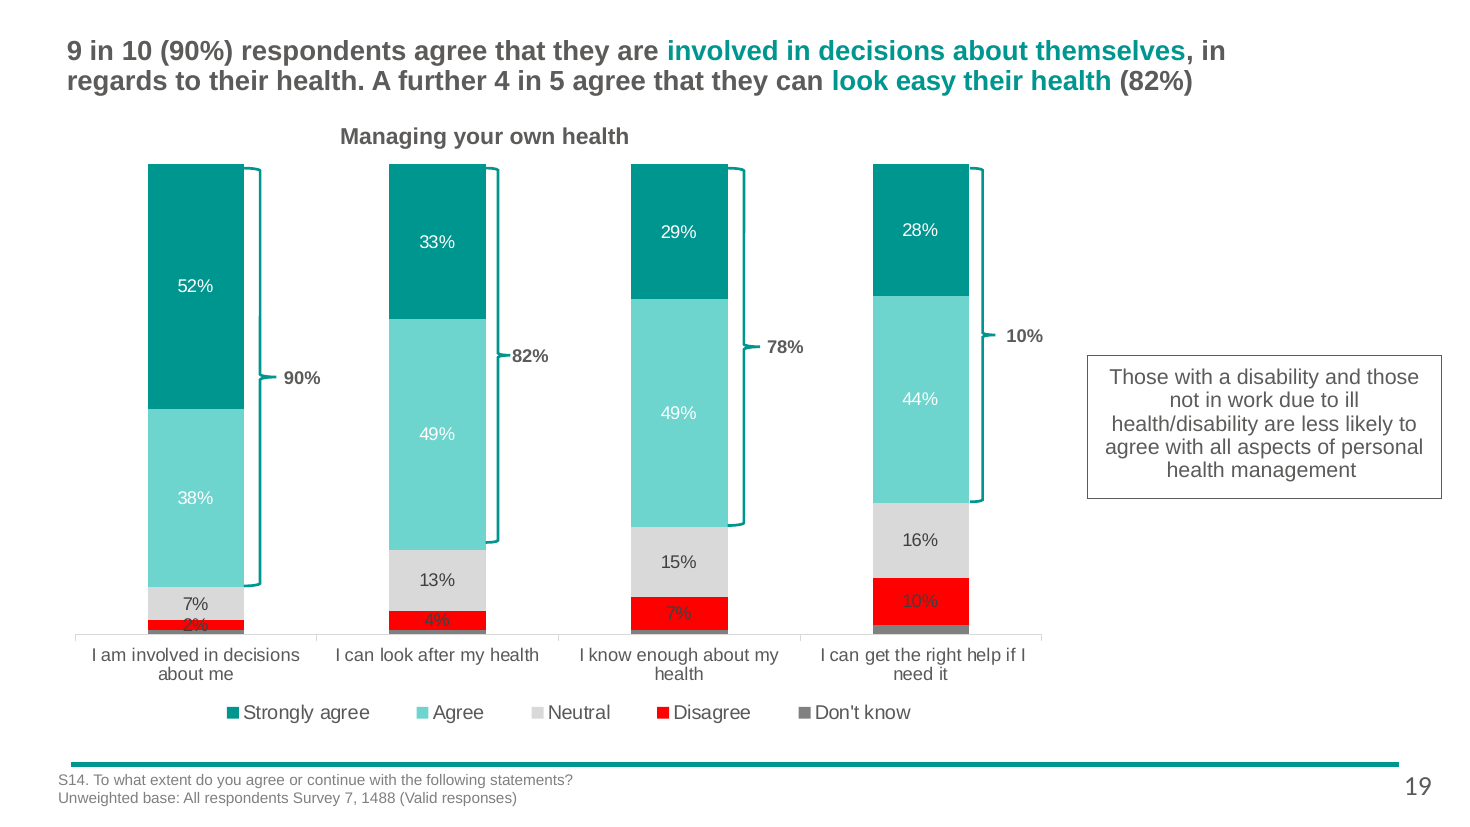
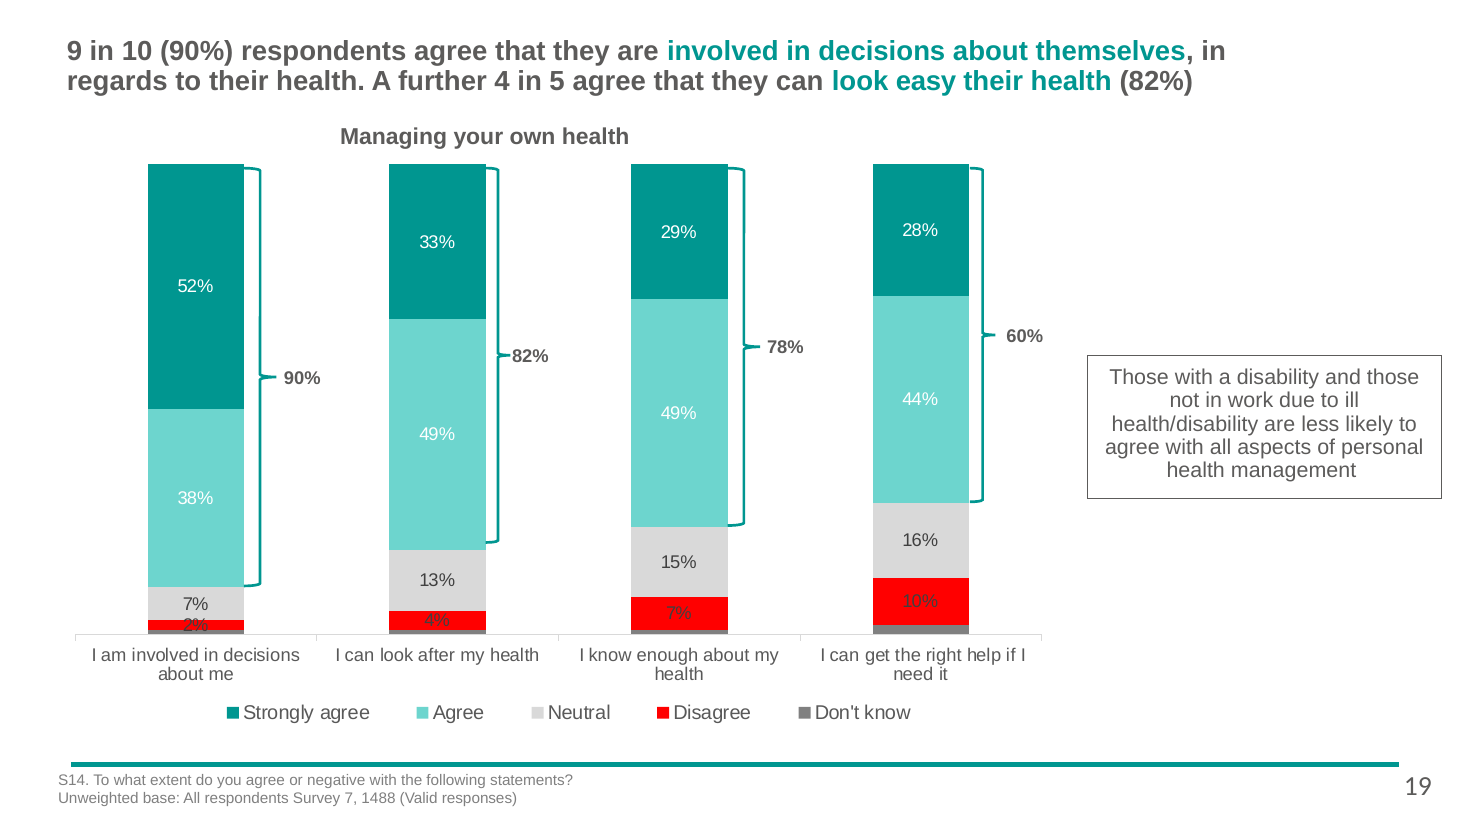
10% at (1025, 336): 10% -> 60%
continue: continue -> negative
